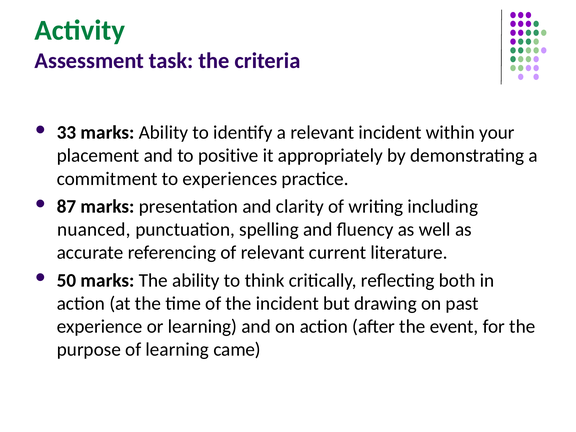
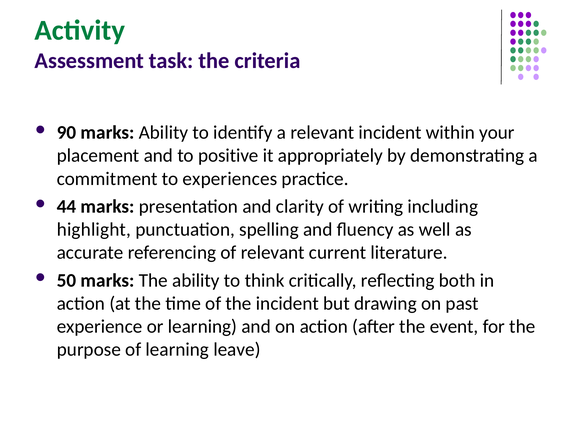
33: 33 -> 90
87: 87 -> 44
nuanced: nuanced -> highlight
came: came -> leave
